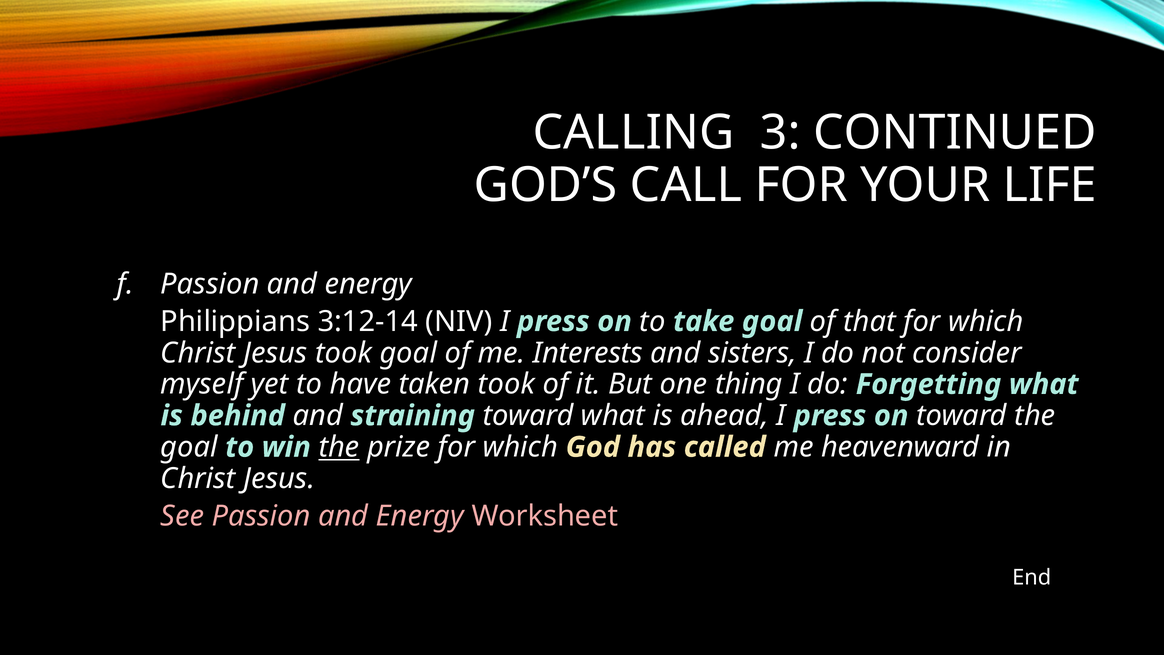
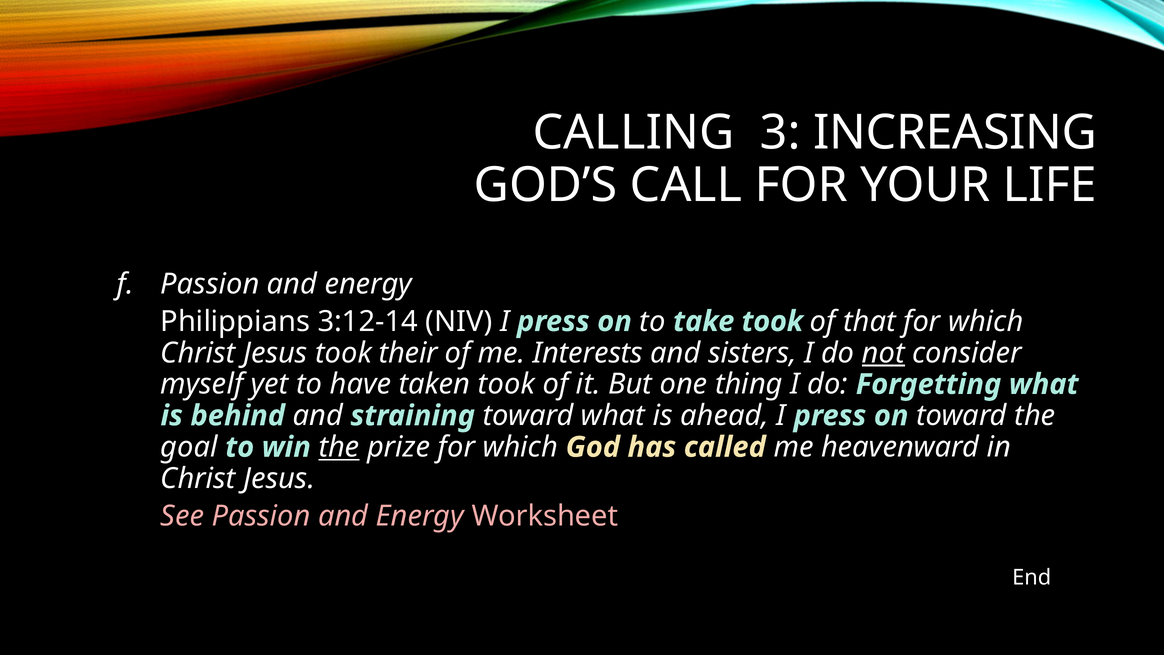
CONTINUED: CONTINUED -> INCREASING
take goal: goal -> took
took goal: goal -> their
not underline: none -> present
